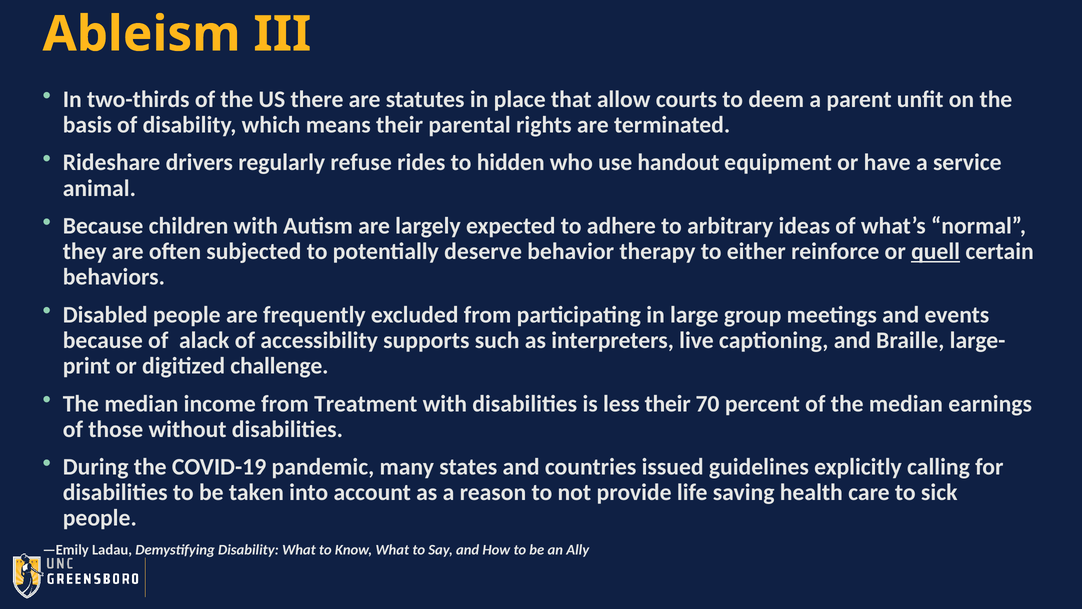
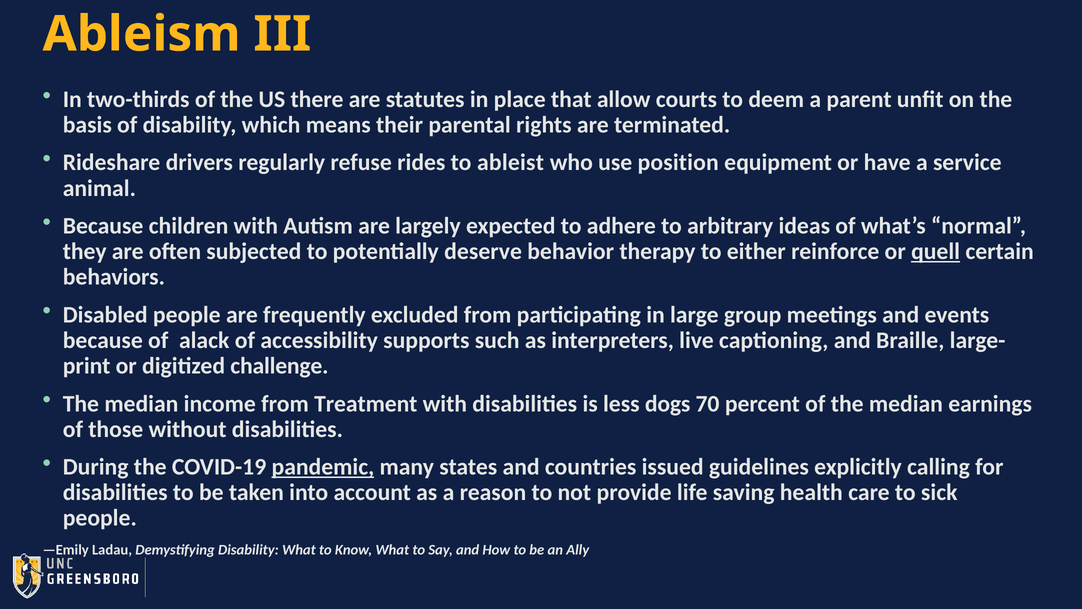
hidden: hidden -> ableist
handout: handout -> position
less their: their -> dogs
pandemic underline: none -> present
